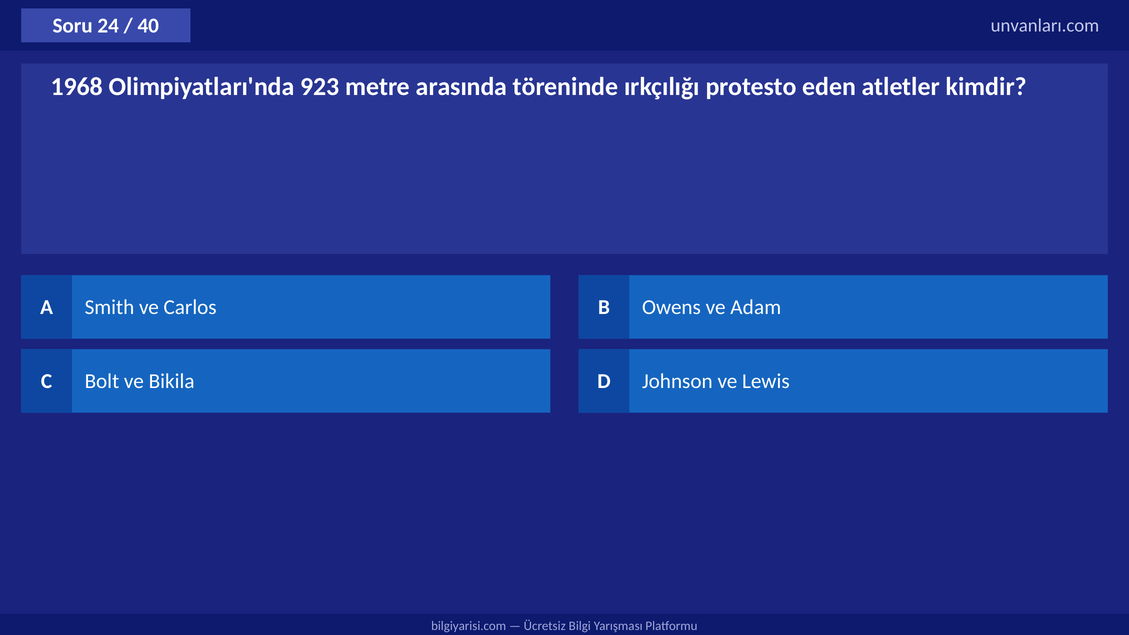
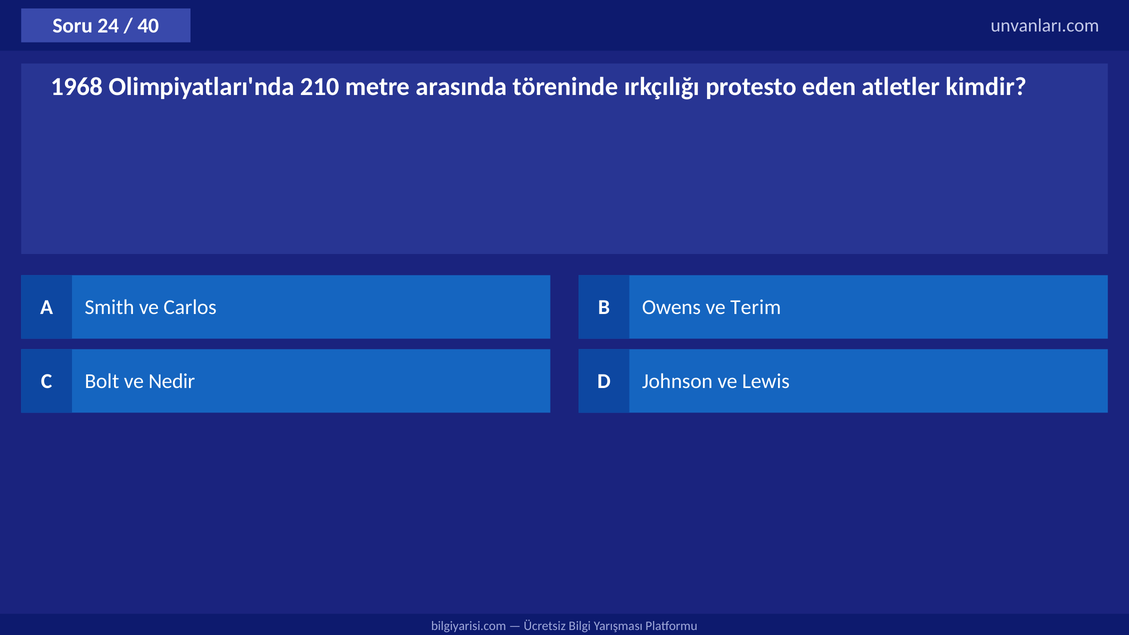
923: 923 -> 210
Adam: Adam -> Terim
Bikila: Bikila -> Nedir
